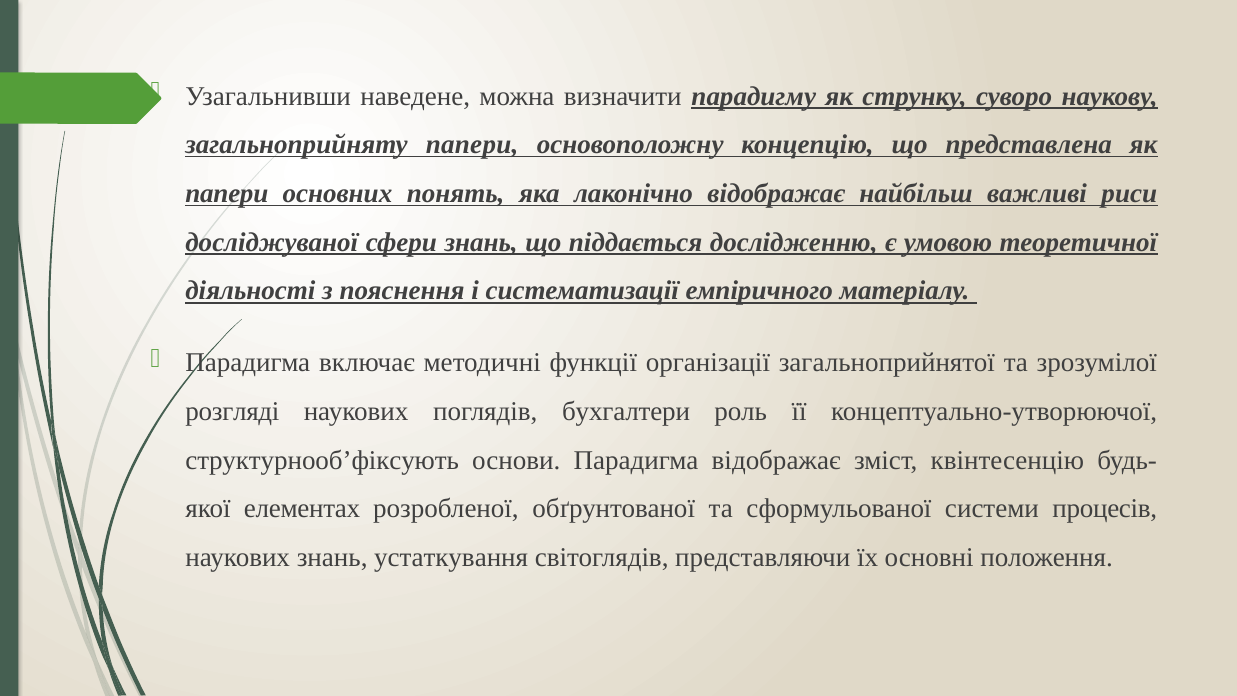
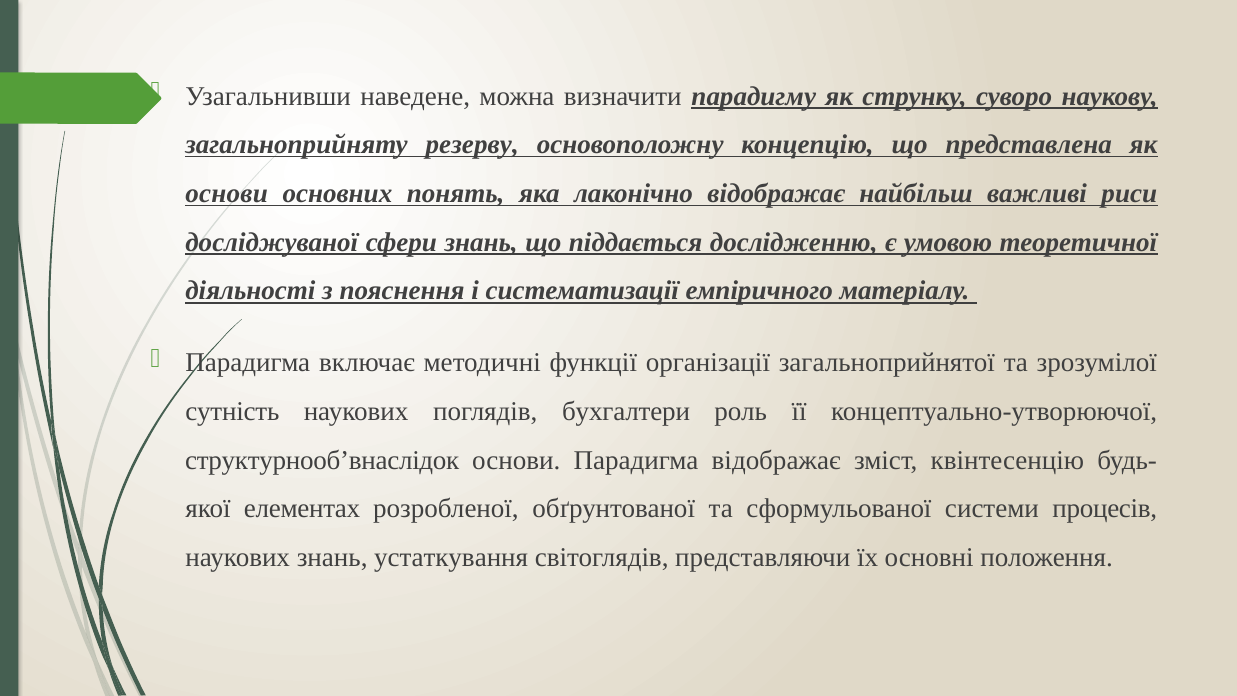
загальноприйняту папери: папери -> резерву
папери at (227, 193): папери -> основи
розгляді: розгляді -> сутність
структурнооб’фіксують: структурнооб’фіксують -> структурнооб’внаслідок
